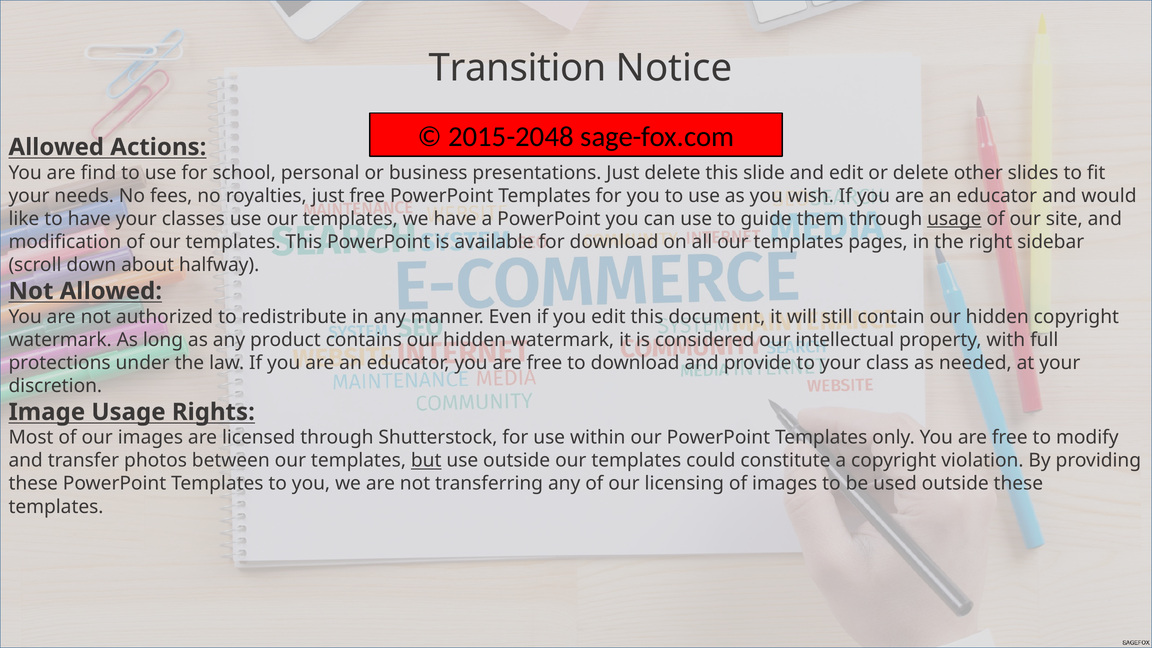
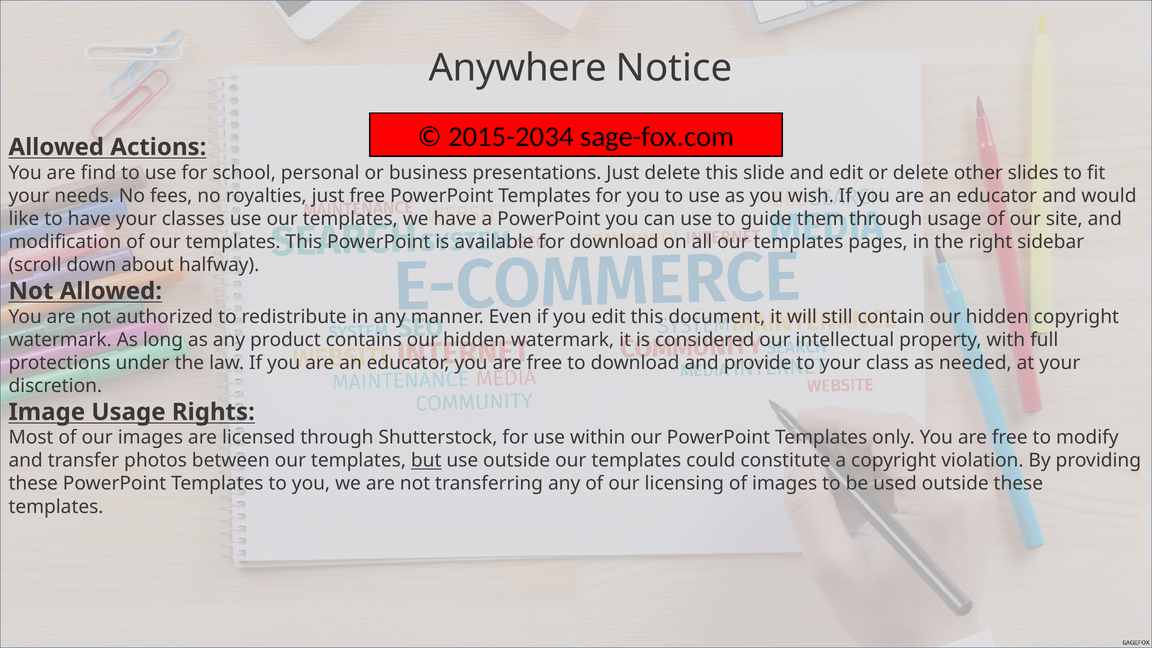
Transition: Transition -> Anywhere
2015-2048: 2015-2048 -> 2015-2034
usage at (954, 219) underline: present -> none
